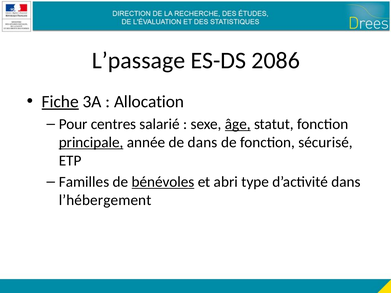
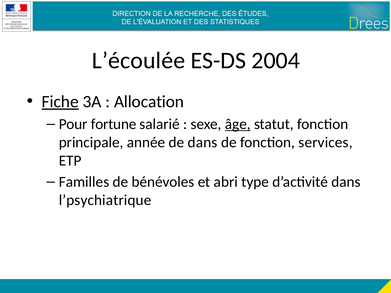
L’passage: L’passage -> L’écoulée
2086: 2086 -> 2004
centres: centres -> fortune
principale underline: present -> none
sécurisé: sécurisé -> services
bénévoles underline: present -> none
l’hébergement: l’hébergement -> l’psychiatrique
